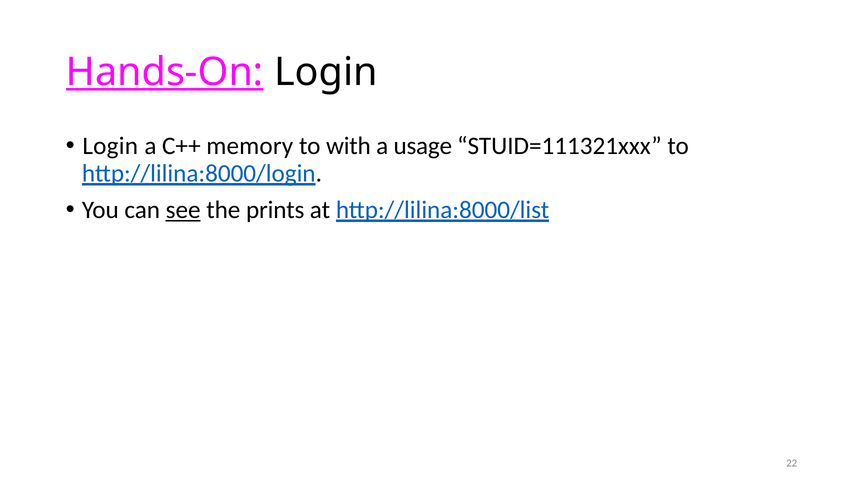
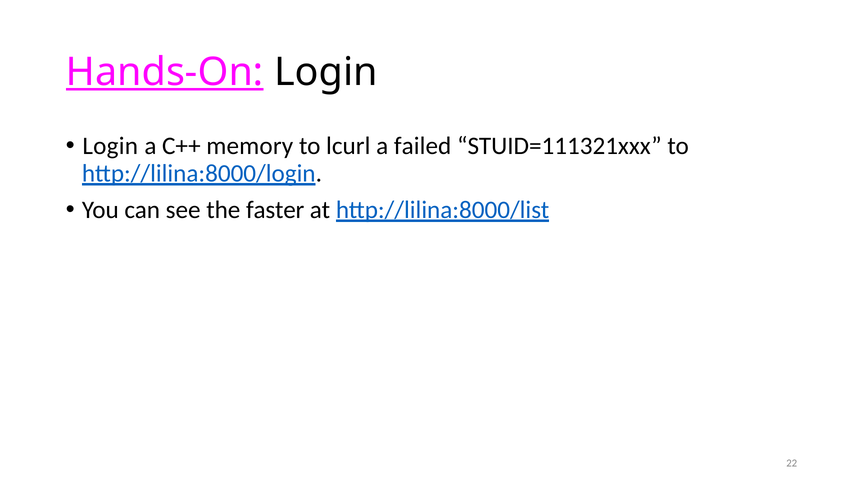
with: with -> lcurl
usage: usage -> failed
see underline: present -> none
prints: prints -> faster
